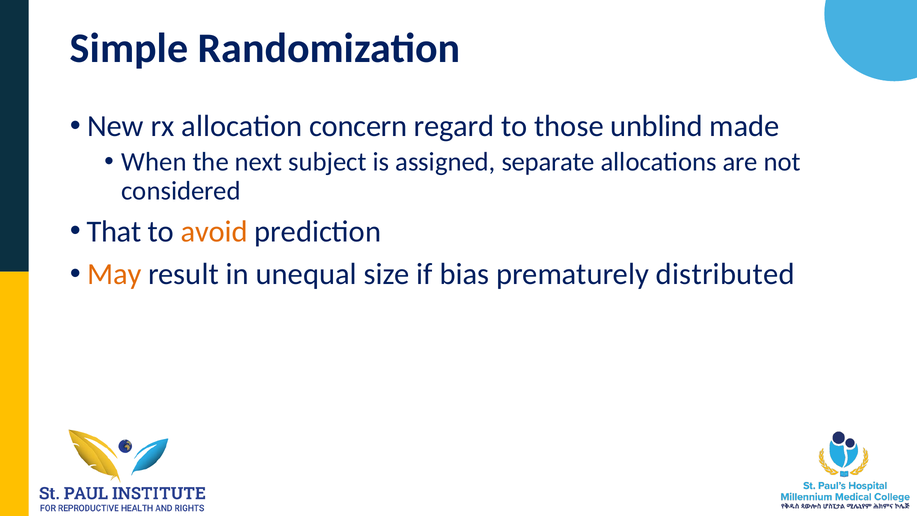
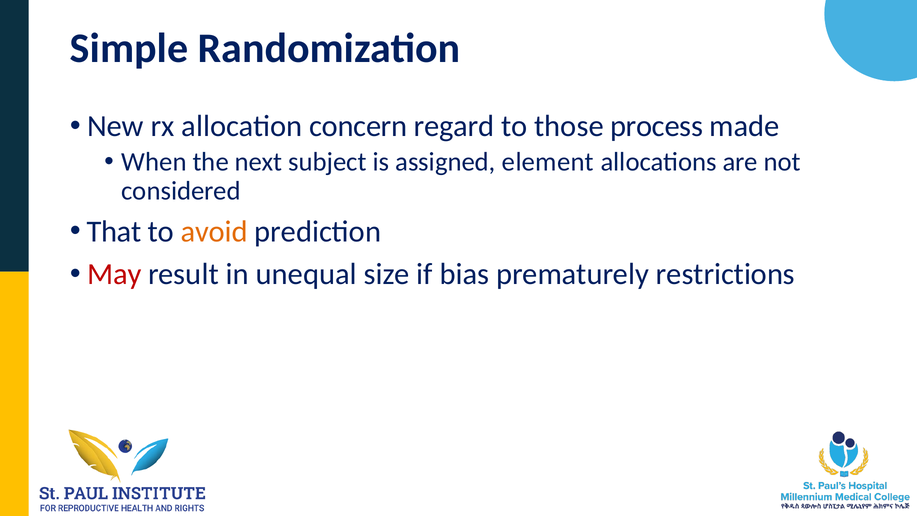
unblind: unblind -> process
separate: separate -> element
May colour: orange -> red
distributed: distributed -> restrictions
